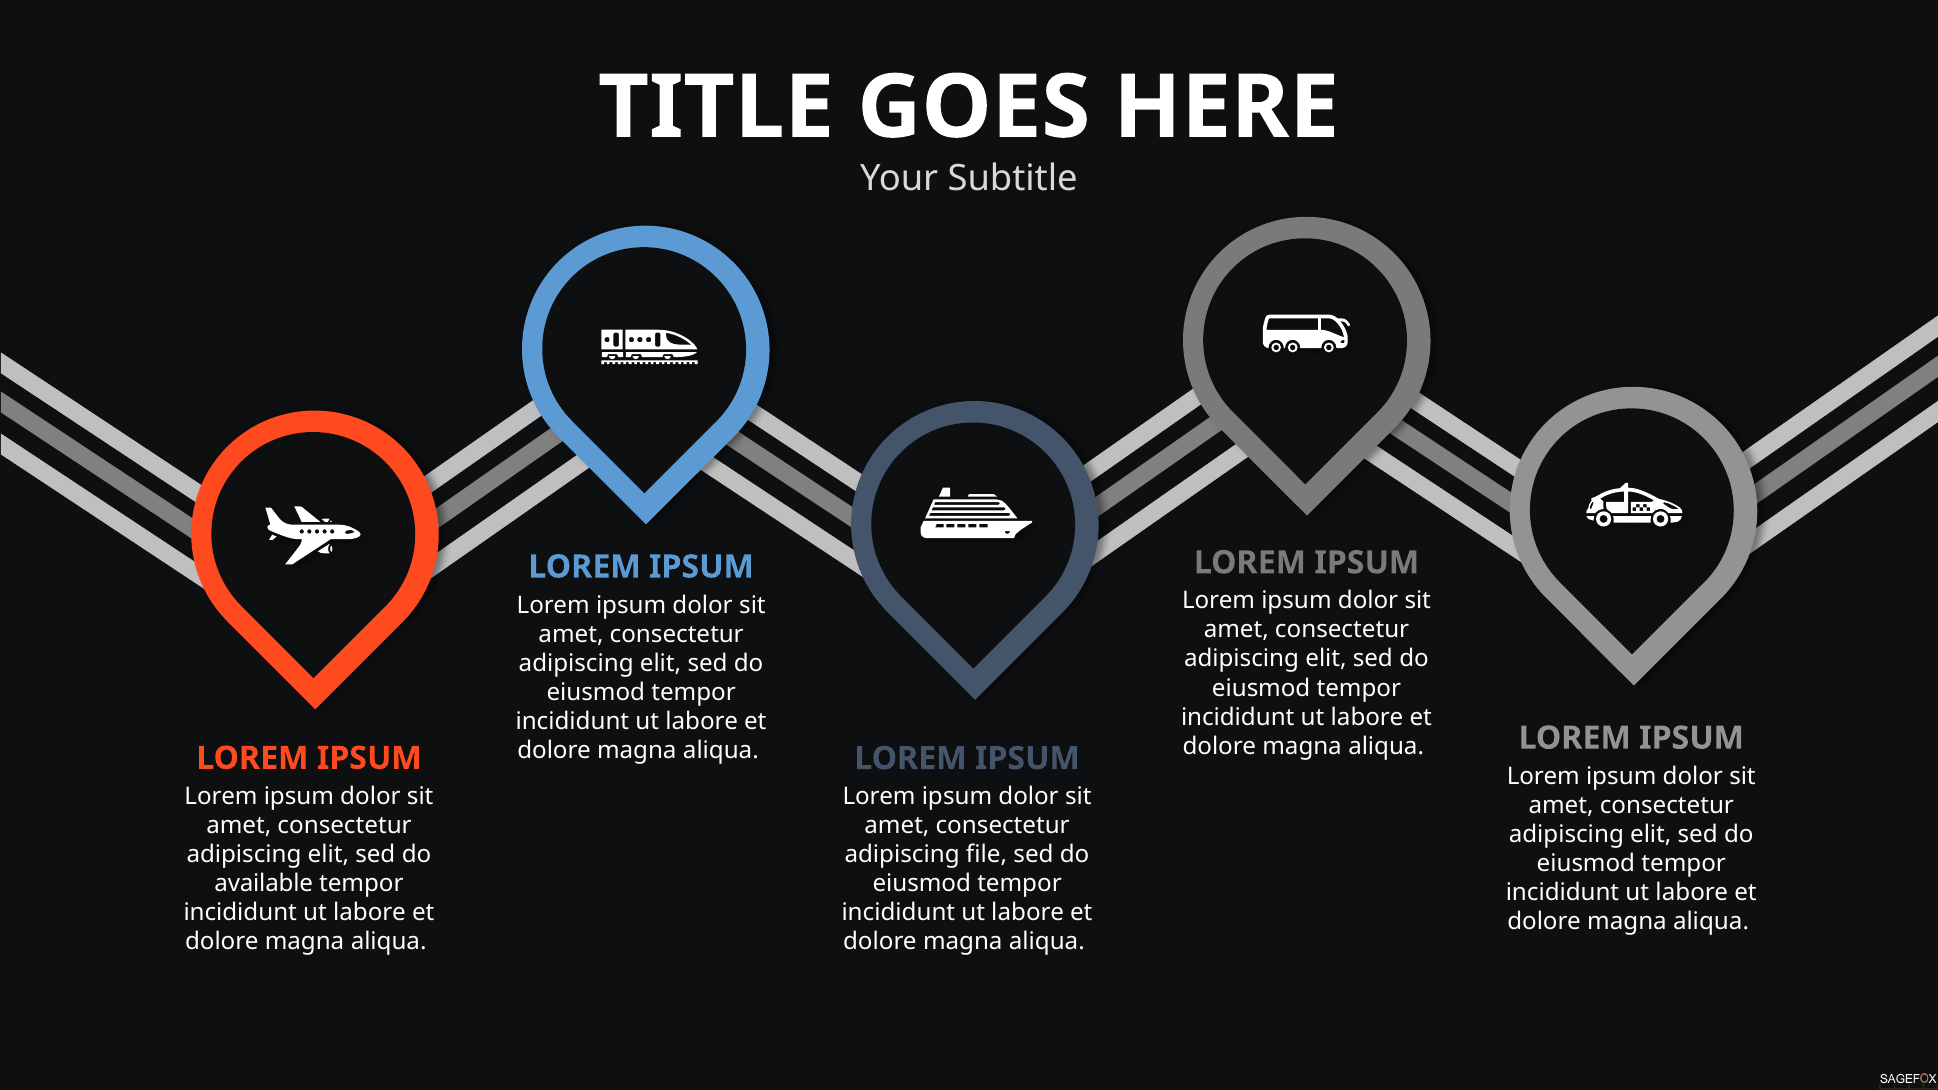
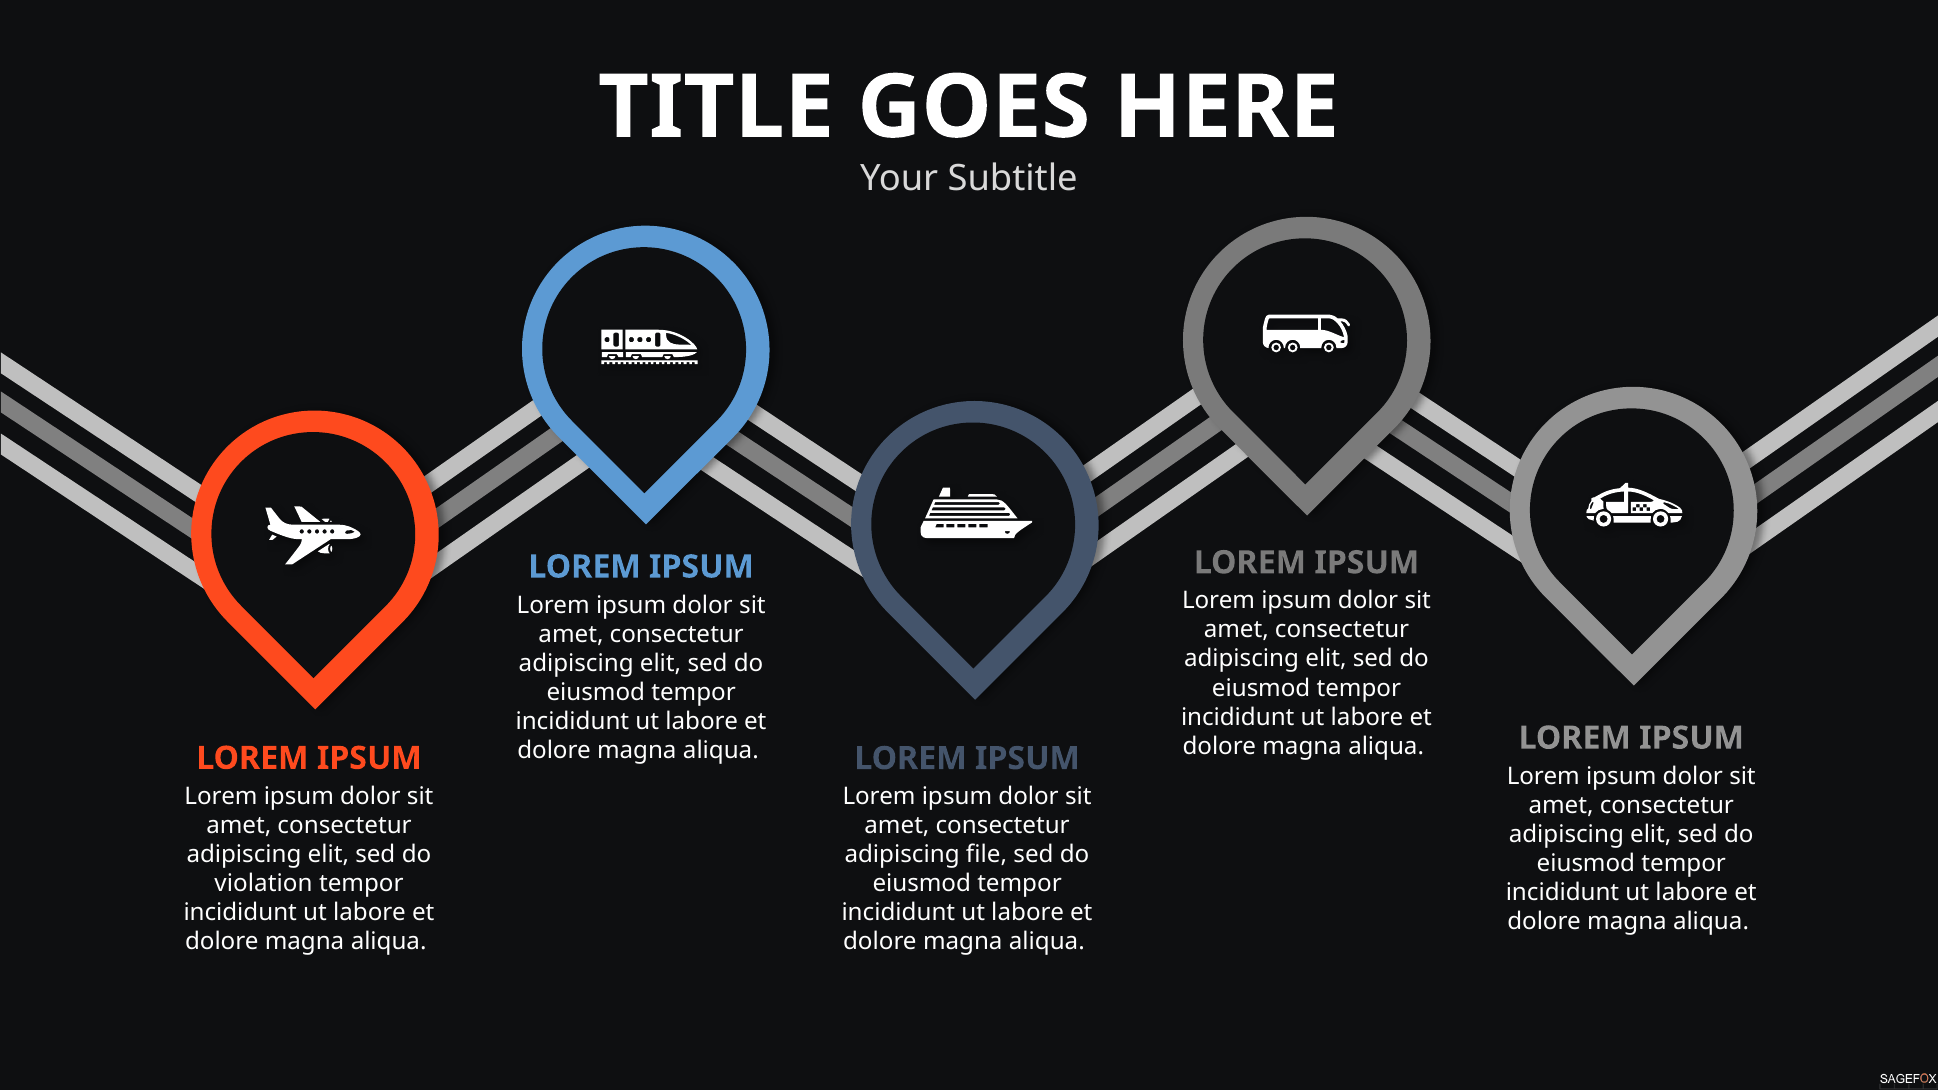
available: available -> violation
